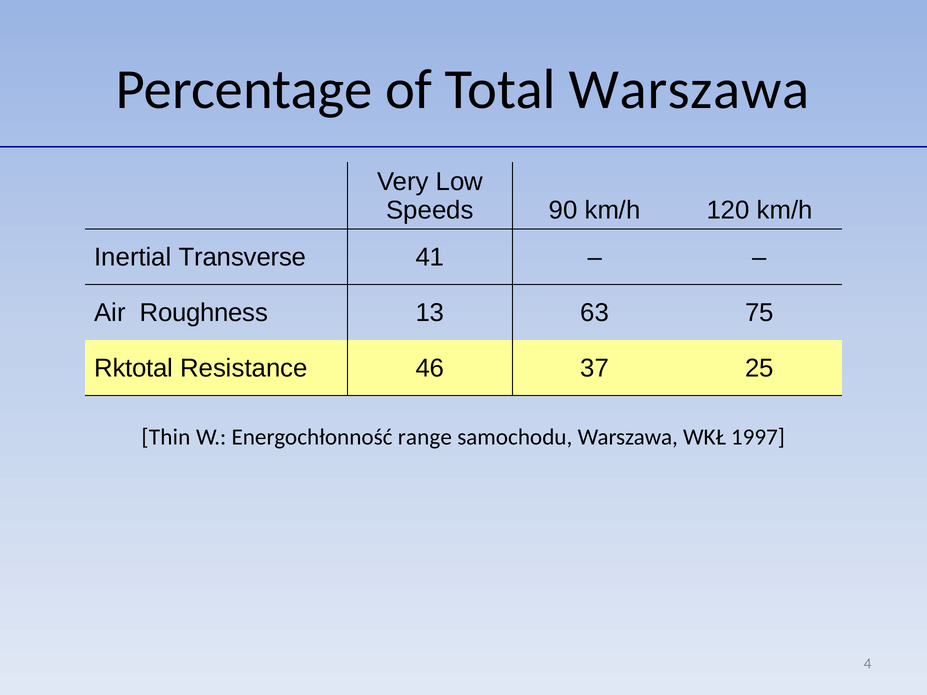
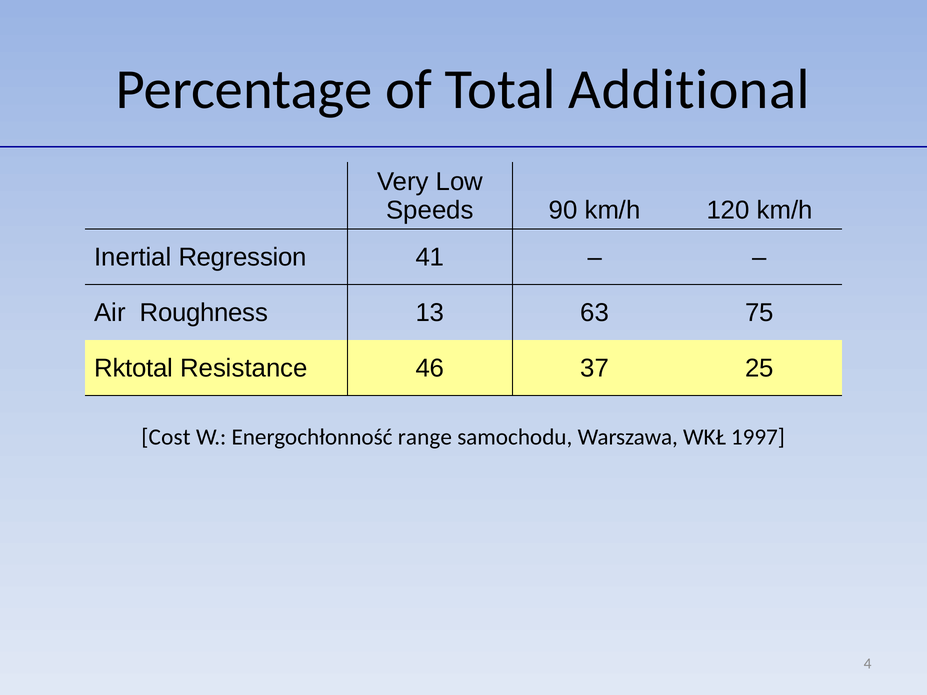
Total Warszawa: Warszawa -> Additional
Transverse: Transverse -> Regression
Thin: Thin -> Cost
